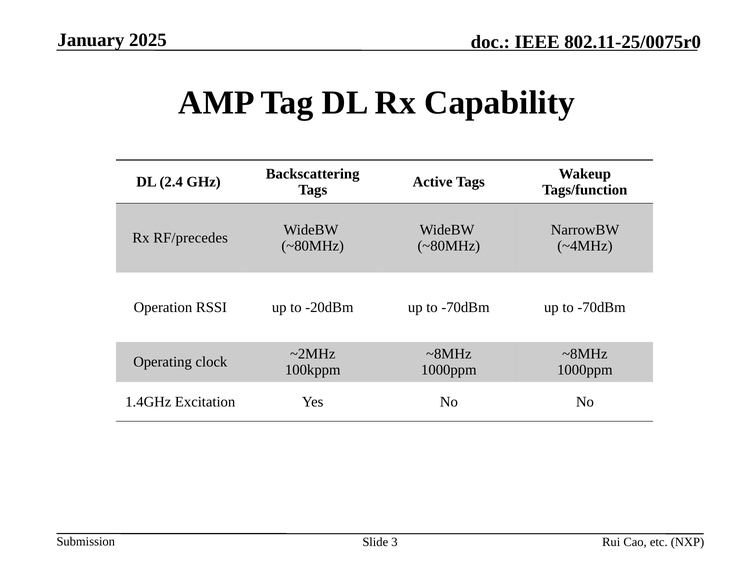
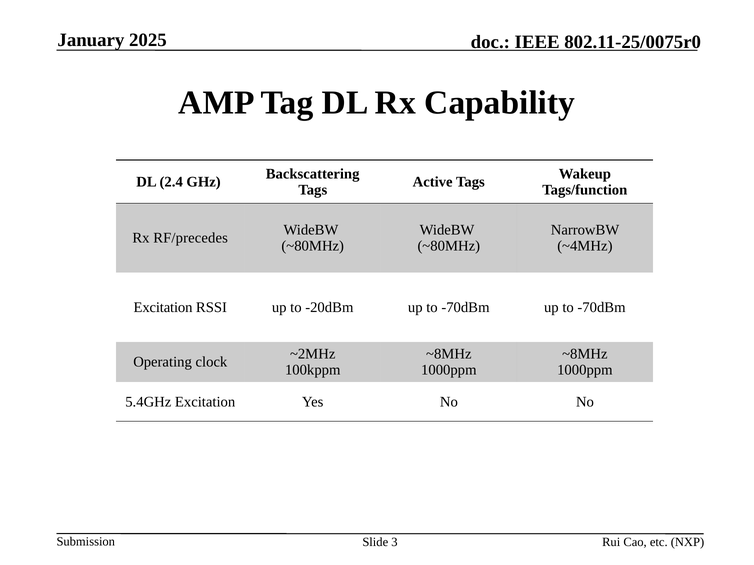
Operation at (163, 308): Operation -> Excitation
1.4GHz: 1.4GHz -> 5.4GHz
